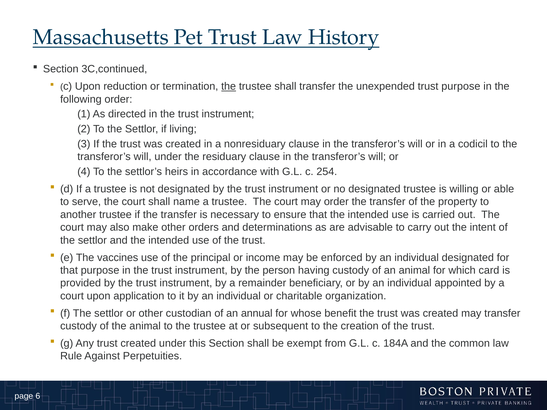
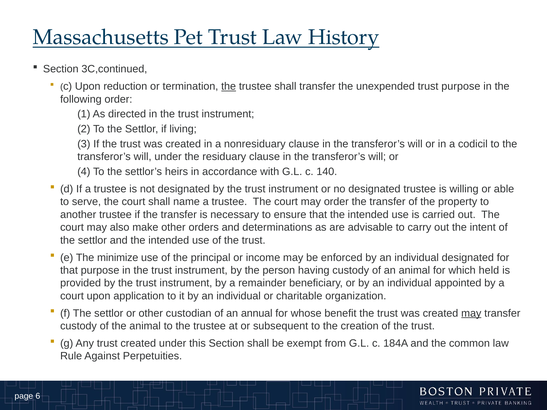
254: 254 -> 140
vaccines: vaccines -> minimize
card: card -> held
may at (471, 313) underline: none -> present
